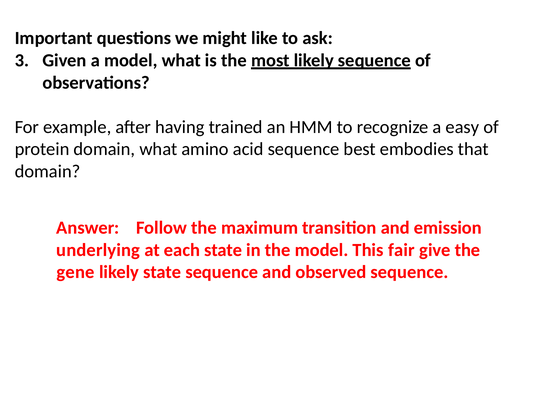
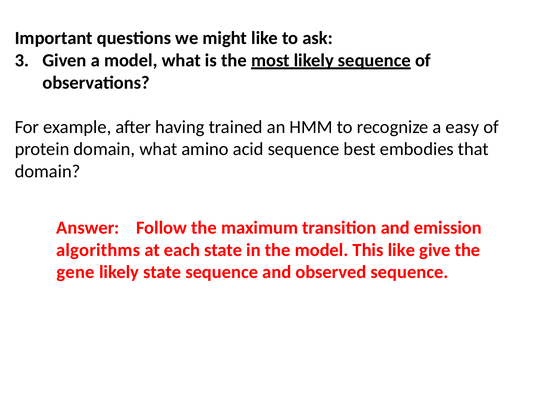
underlying: underlying -> algorithms
This fair: fair -> like
